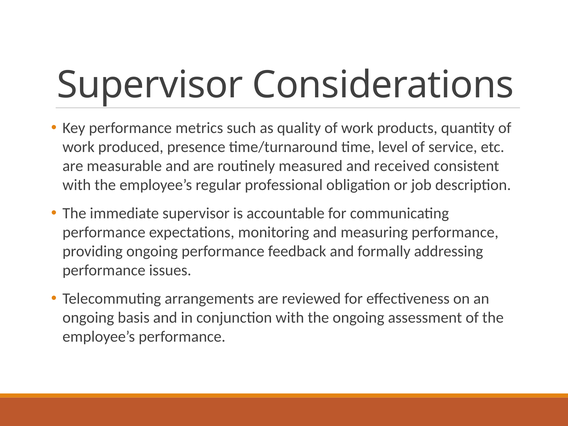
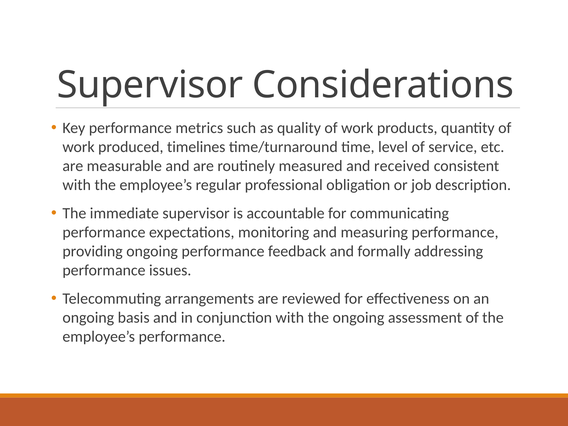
presence: presence -> timelines
